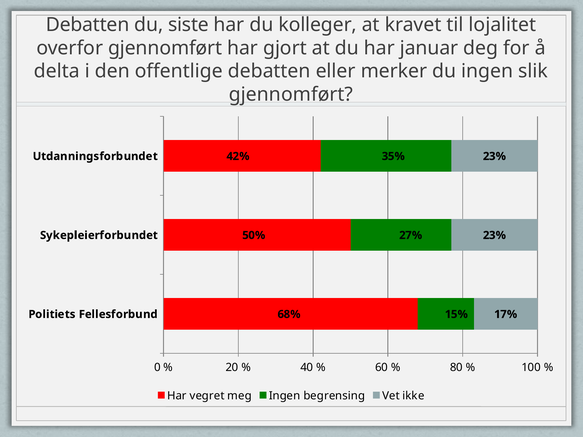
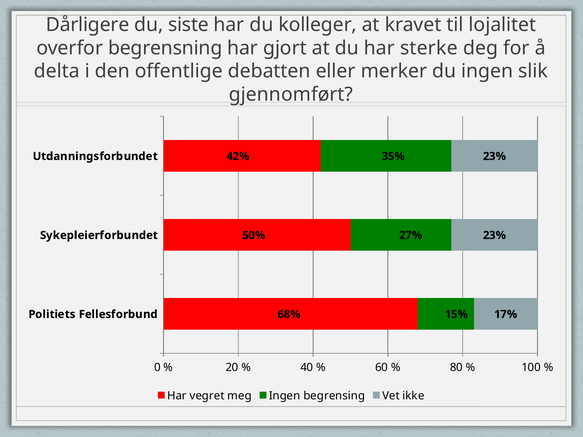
Debatten at (88, 25): Debatten -> Dårligere
overfor gjennomført: gjennomført -> begrensning
januar: januar -> sterke
